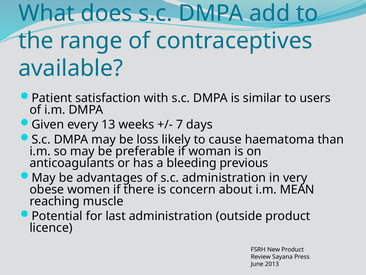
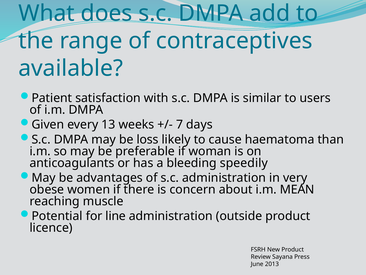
previous: previous -> speedily
last: last -> line
